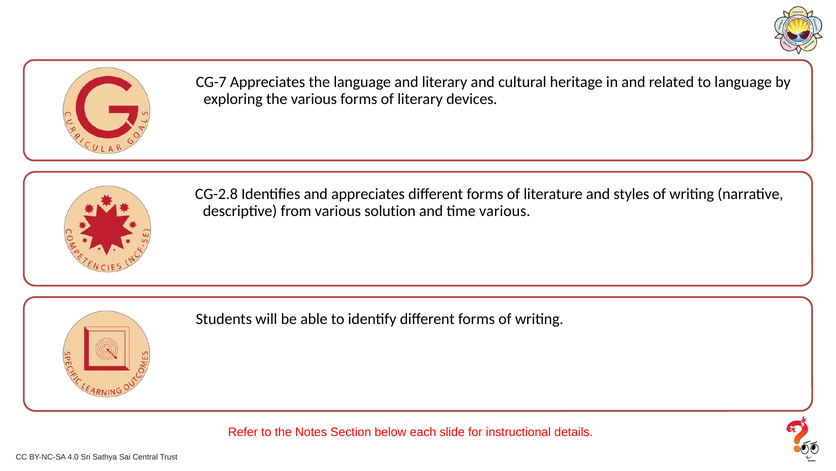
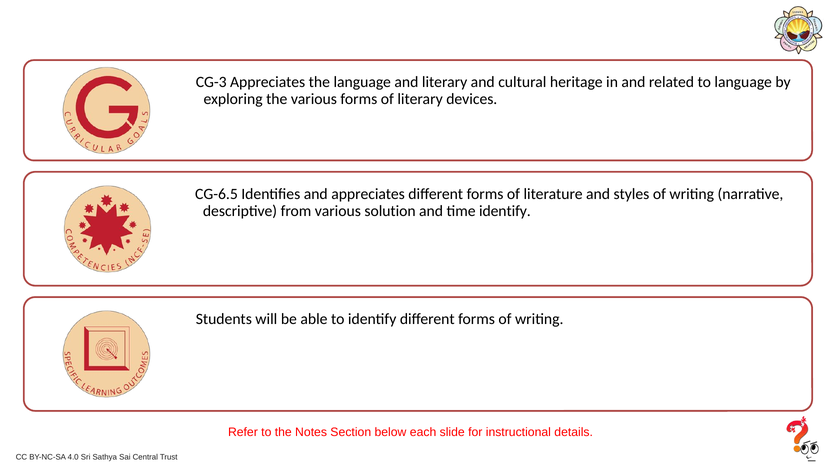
CG-7: CG-7 -> CG-3
CG-2.8: CG-2.8 -> CG-6.5
time various: various -> identify
